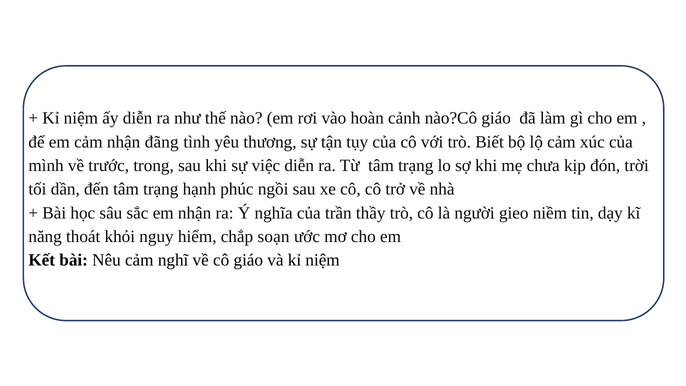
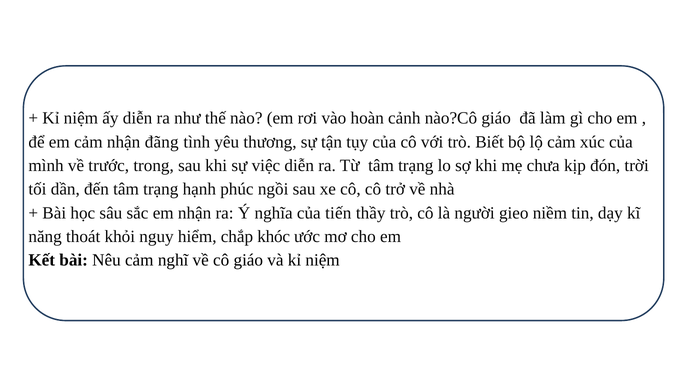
trần: trần -> tiến
soạn: soạn -> khóc
